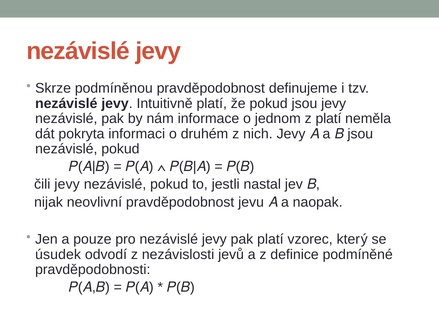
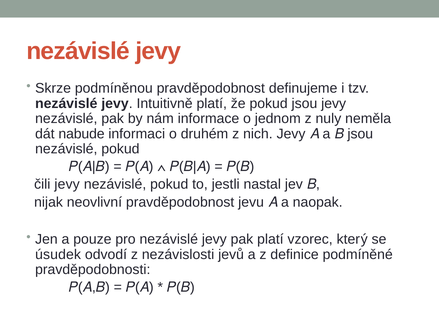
z platí: platí -> nuly
pokryta: pokryta -> nabude
